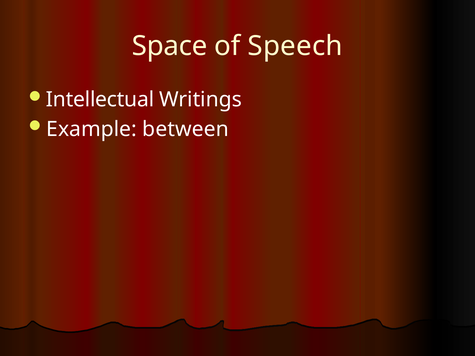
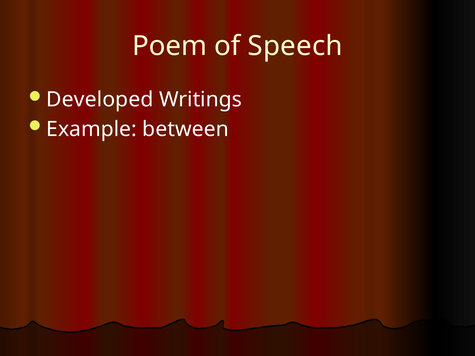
Space: Space -> Poem
Intellectual: Intellectual -> Developed
